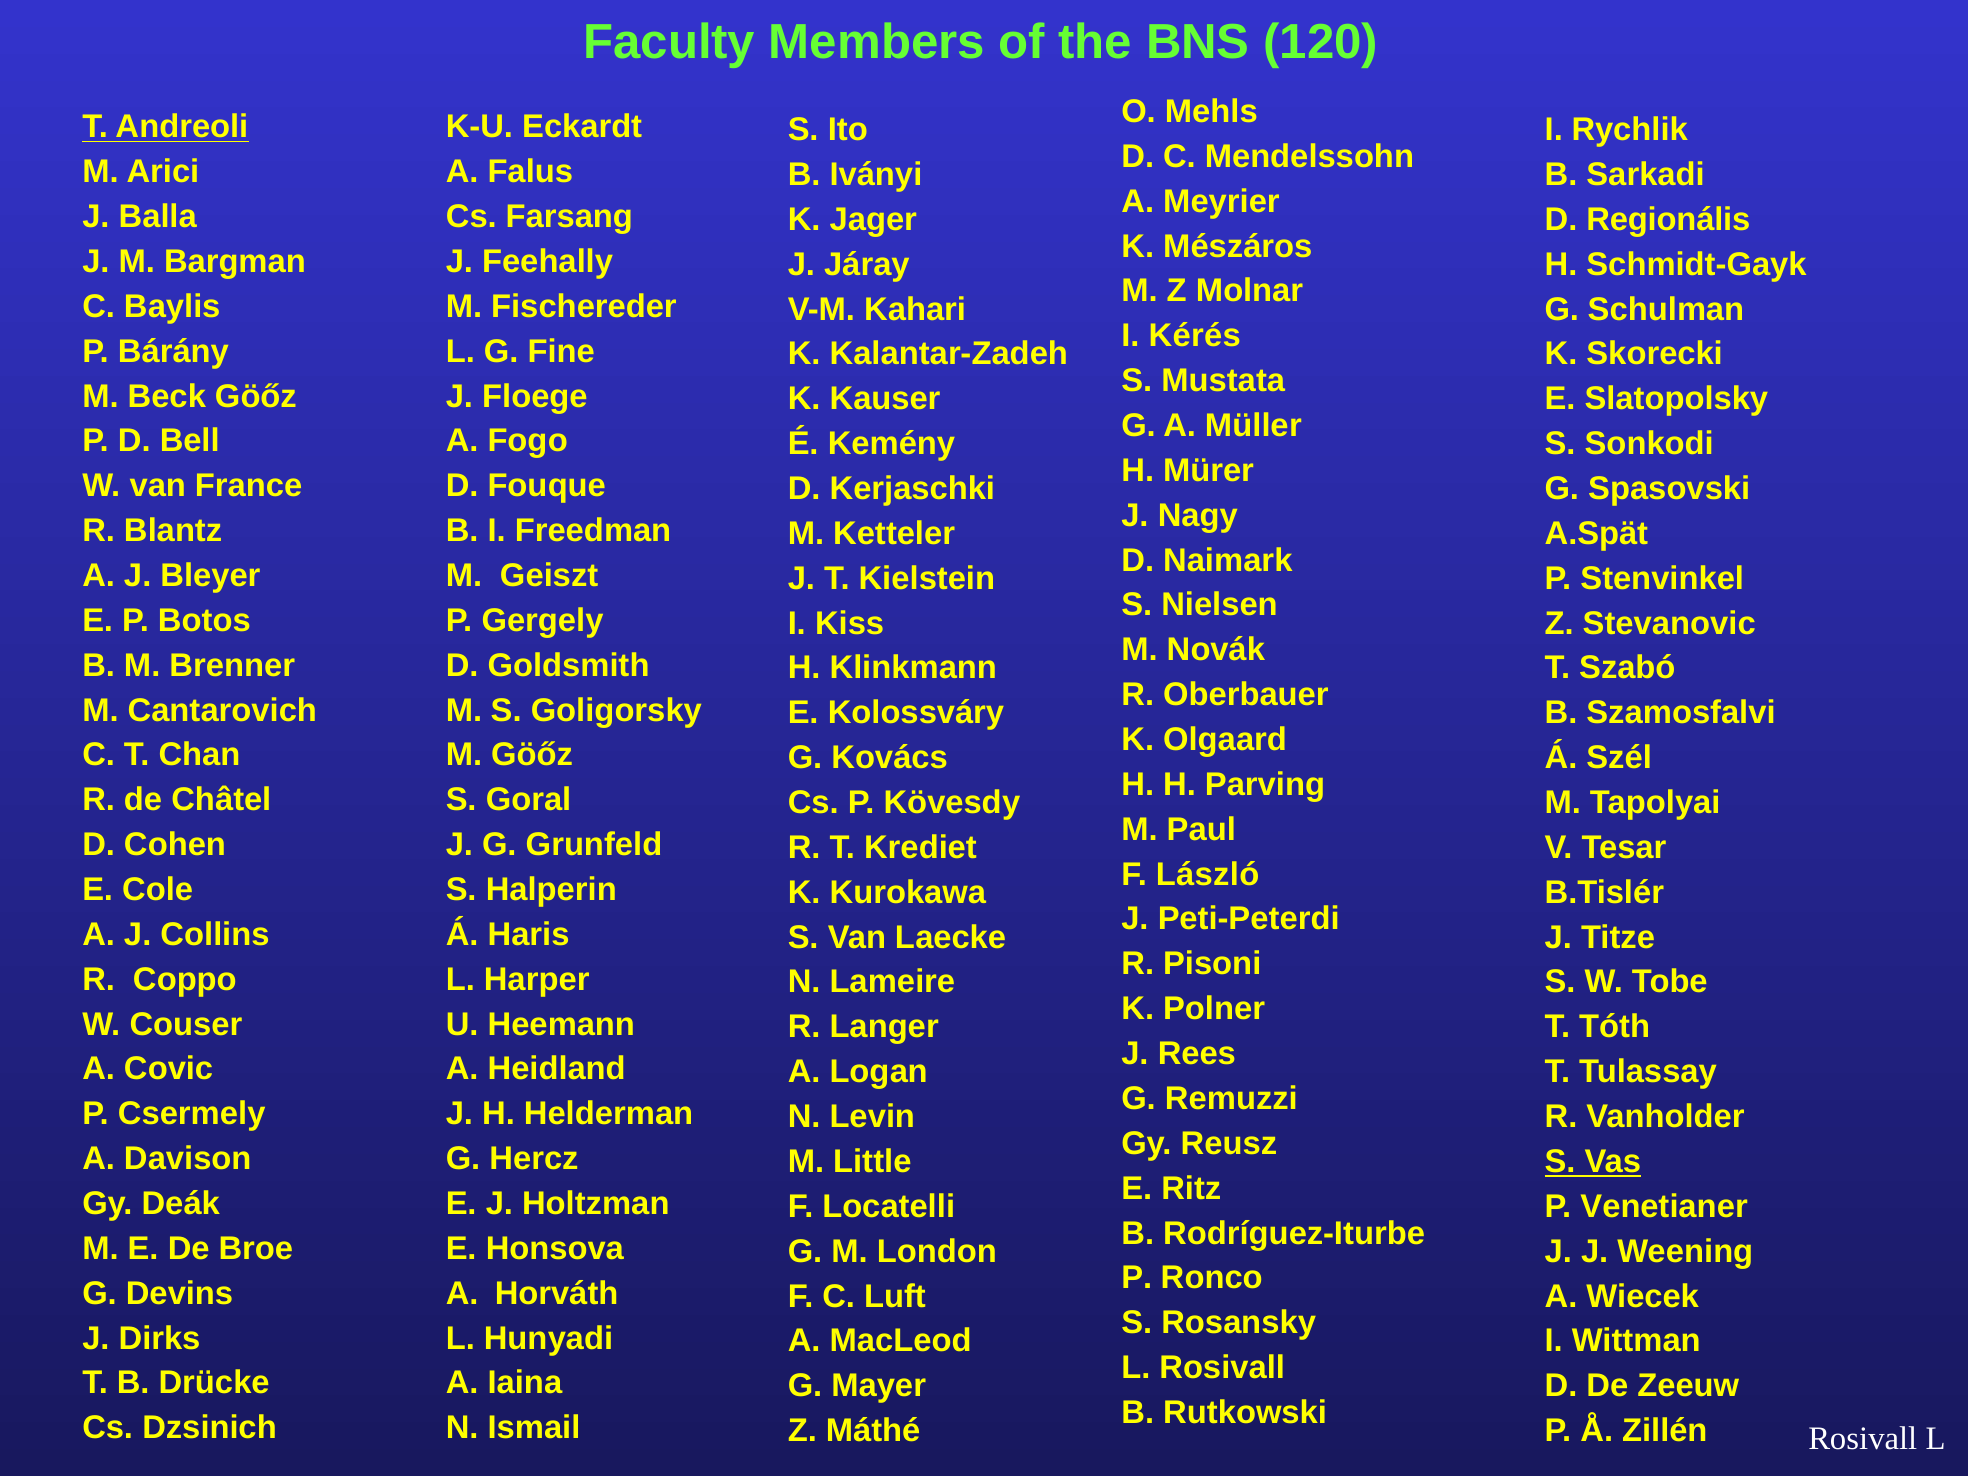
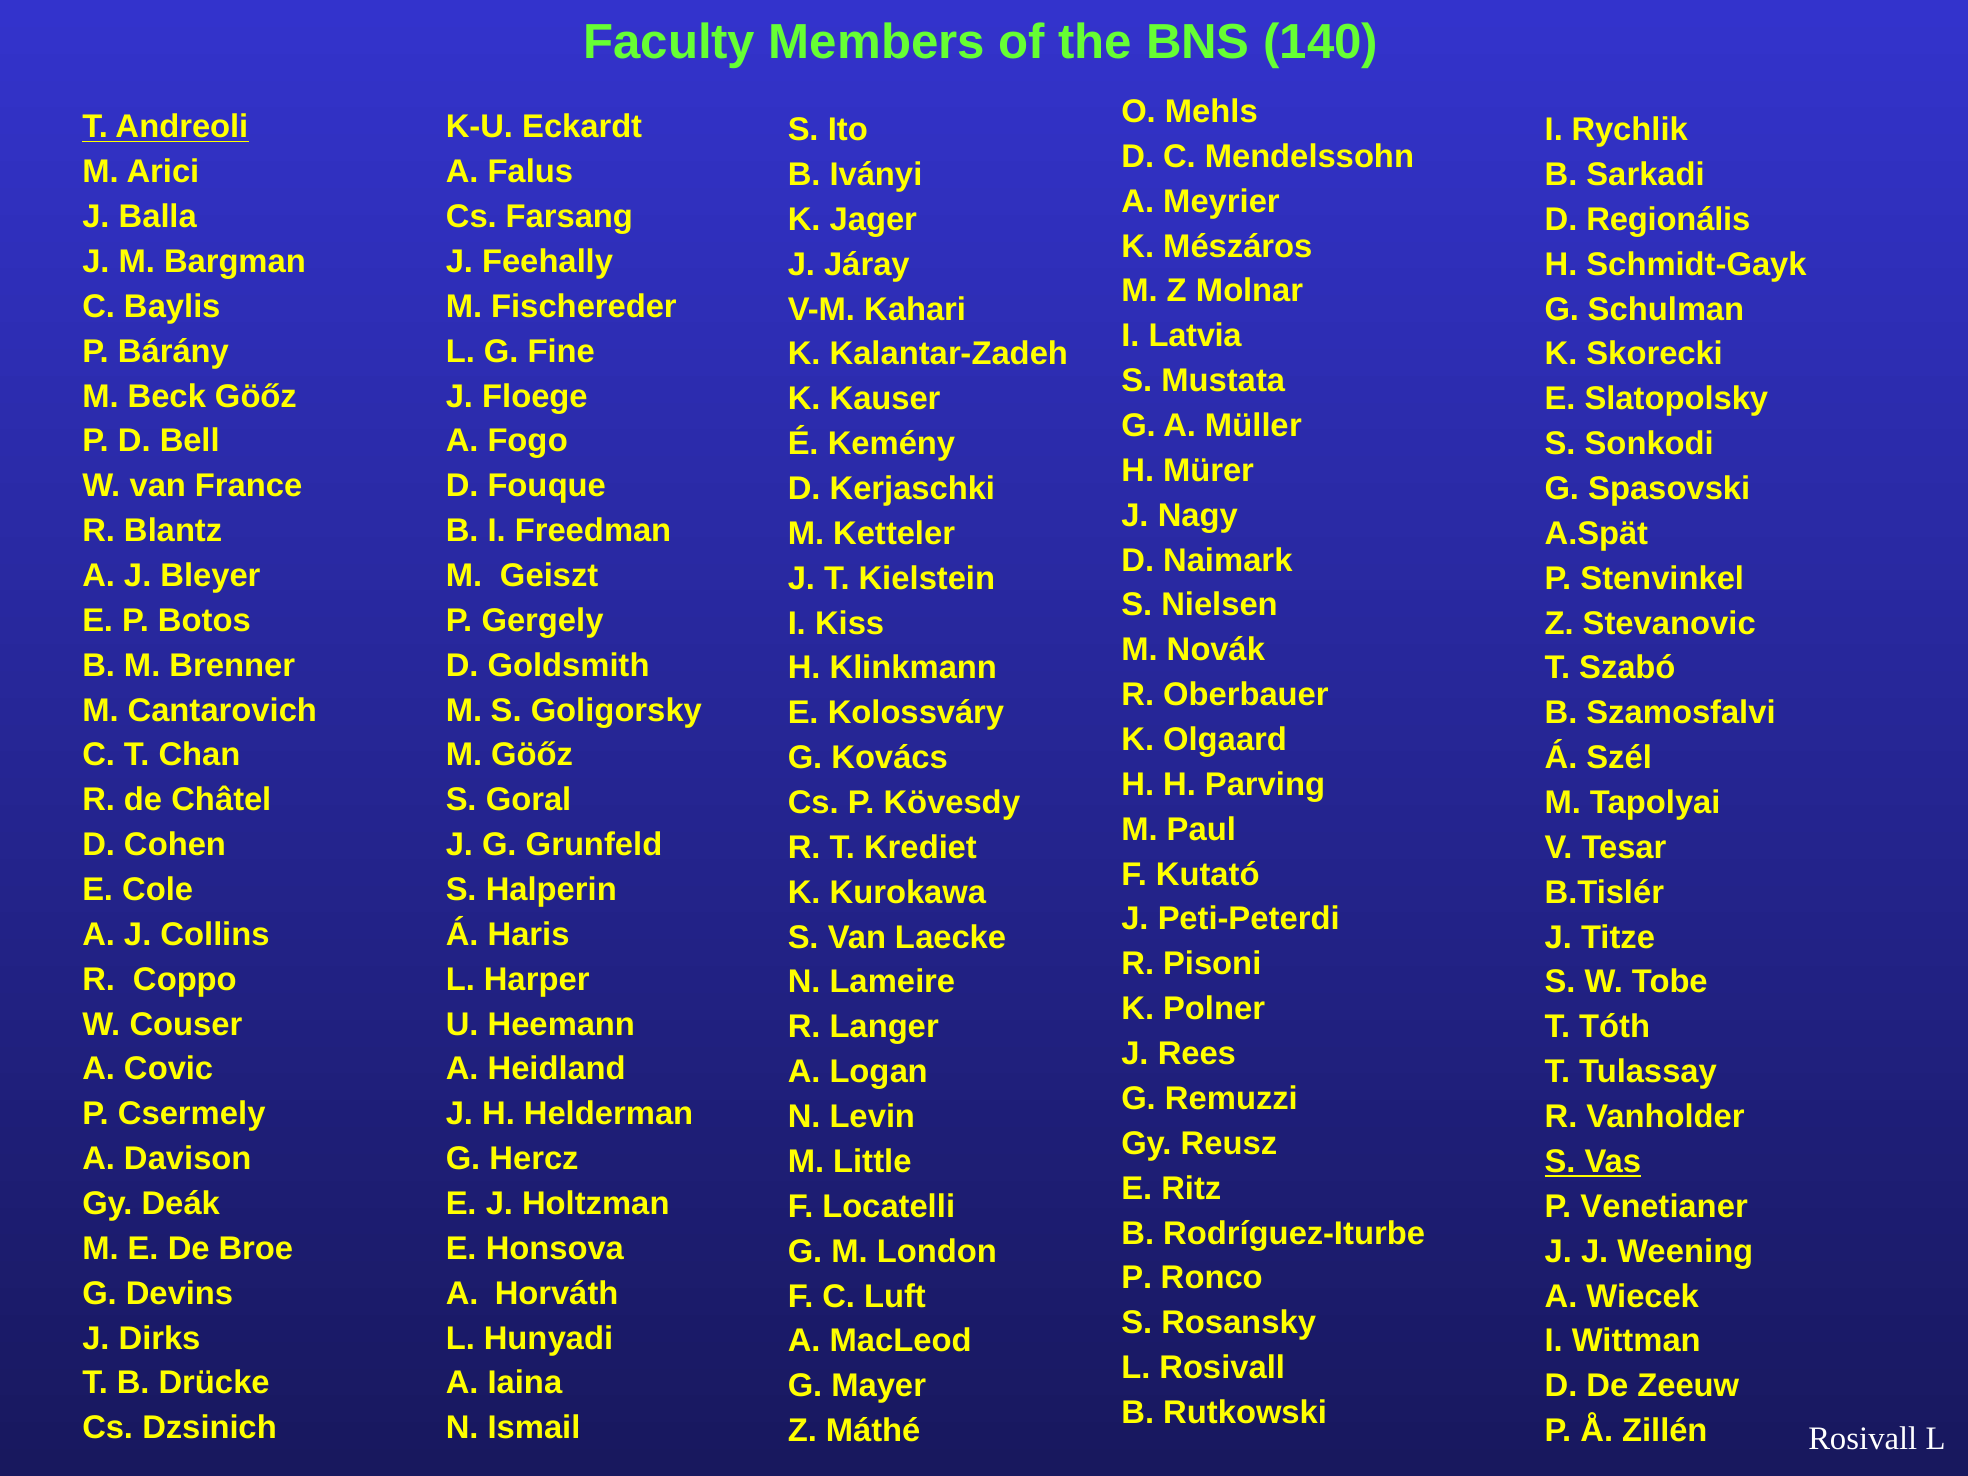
120: 120 -> 140
Kérés: Kérés -> Latvia
László: László -> Kutató
